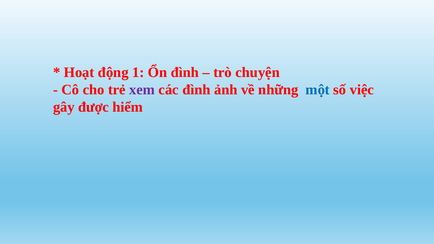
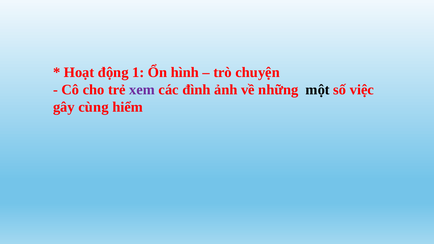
Ổn đình: đình -> hình
một colour: blue -> black
được: được -> cùng
